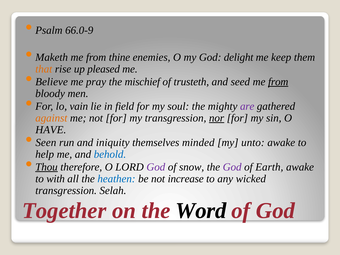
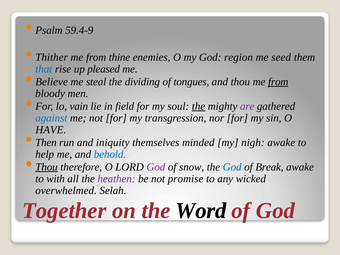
66.0-9: 66.0-9 -> 59.4-9
Maketh: Maketh -> Thither
delight: delight -> region
keep: keep -> seed
that colour: orange -> blue
pray: pray -> steal
mischief: mischief -> dividing
trusteth: trusteth -> tongues
and seed: seed -> thou
the at (199, 106) underline: none -> present
against colour: orange -> blue
nor underline: present -> none
Seen: Seen -> Then
unto: unto -> nigh
God at (232, 167) colour: purple -> blue
Earth: Earth -> Break
heathen colour: blue -> purple
increase: increase -> promise
transgression at (66, 190): transgression -> overwhelmed
